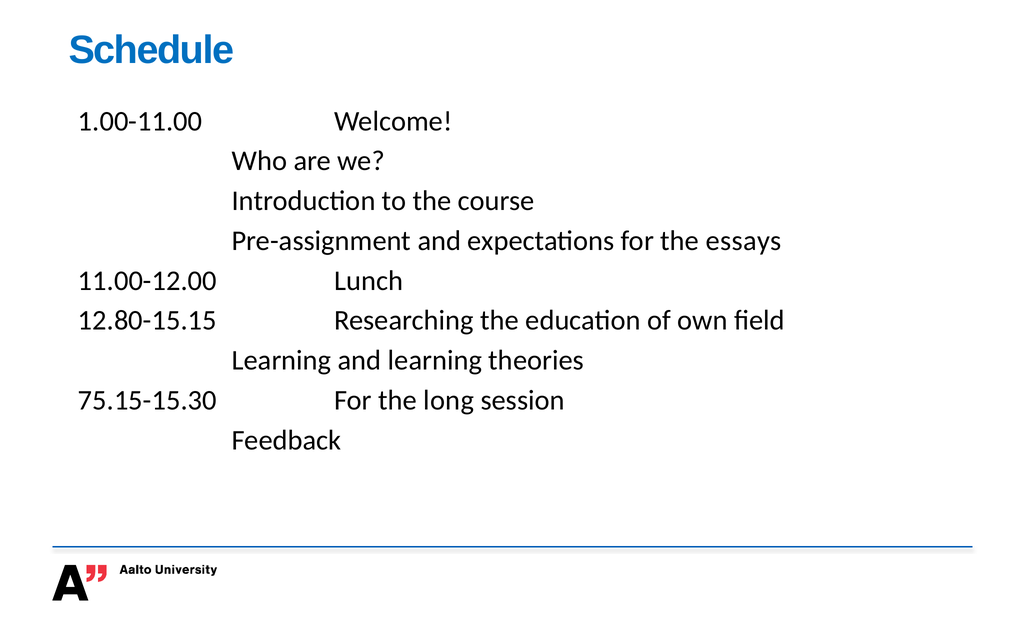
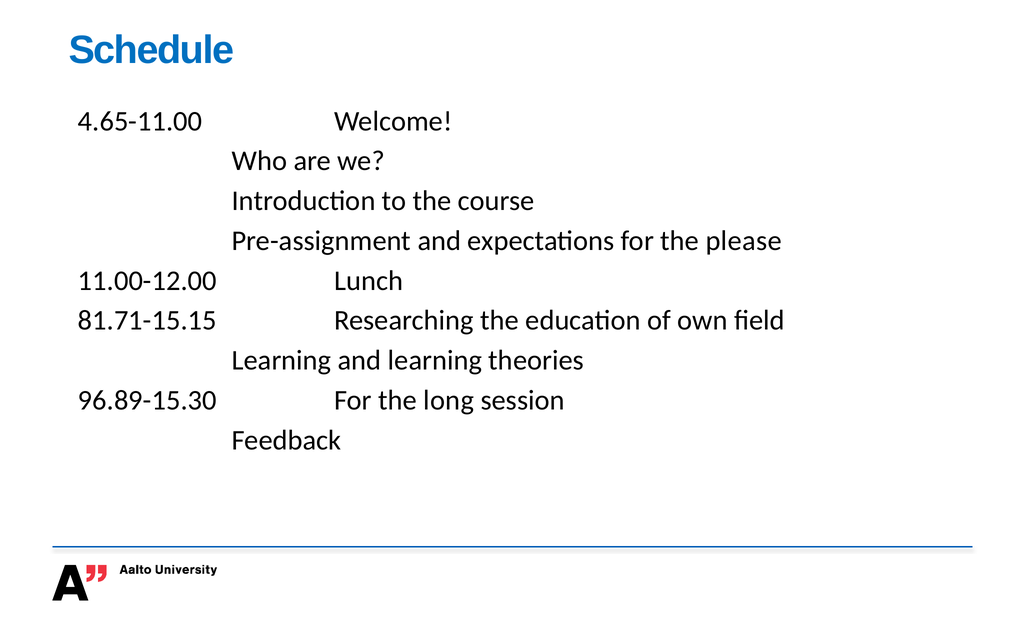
1.00-11.00: 1.00-11.00 -> 4.65-11.00
essays: essays -> please
12.80-15.15: 12.80-15.15 -> 81.71-15.15
75.15-15.30: 75.15-15.30 -> 96.89-15.30
